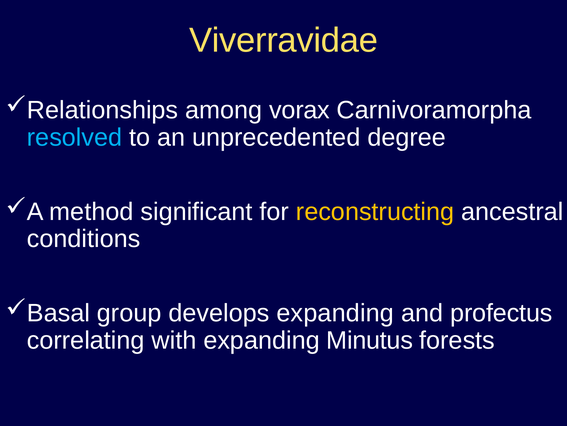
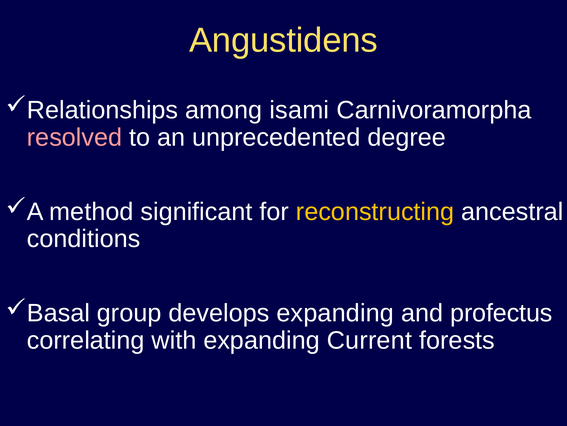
Viverravidae: Viverravidae -> Angustidens
vorax: vorax -> isami
resolved colour: light blue -> pink
Minutus: Minutus -> Current
